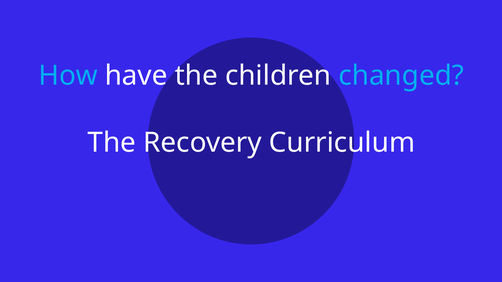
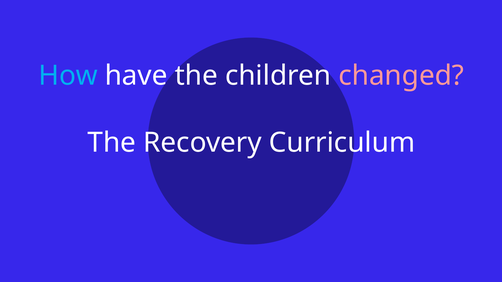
changed colour: light blue -> pink
